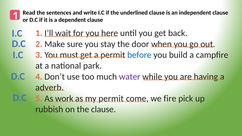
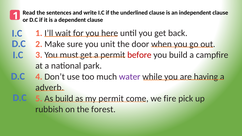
stay: stay -> unit
before colour: blue -> red
As work: work -> build
the clause: clause -> forest
